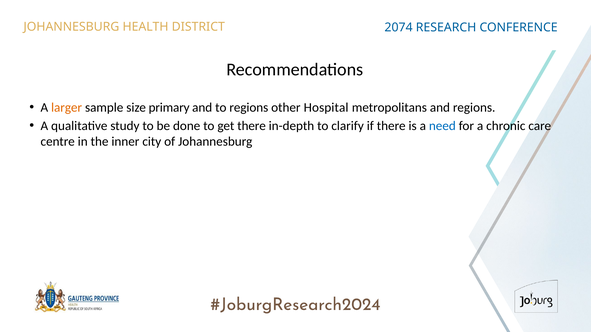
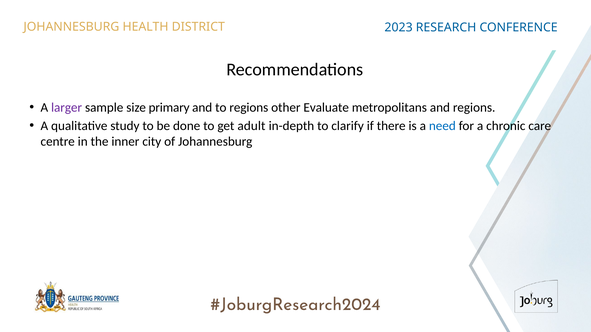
2074: 2074 -> 2023
larger colour: orange -> purple
Hospital: Hospital -> Evaluate
get there: there -> adult
